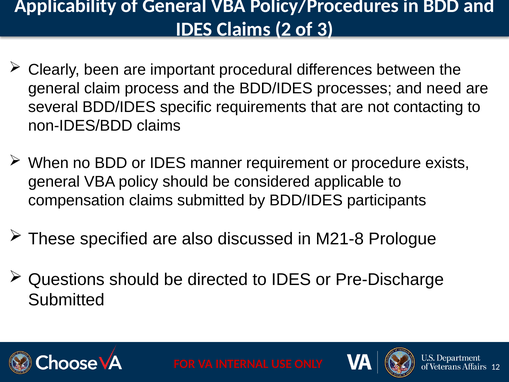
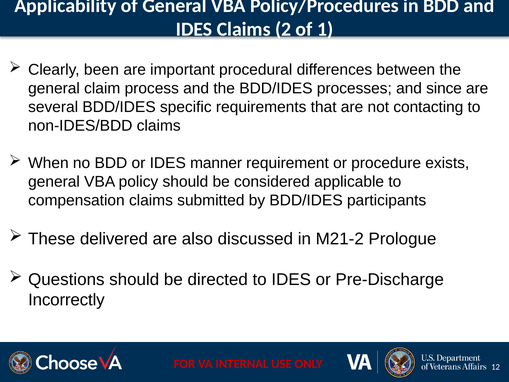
3: 3 -> 1
need: need -> since
specified: specified -> delivered
M21-8: M21-8 -> M21-2
Submitted at (66, 300): Submitted -> Incorrectly
